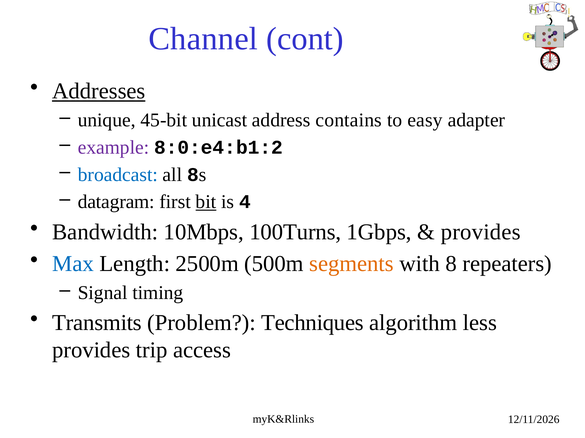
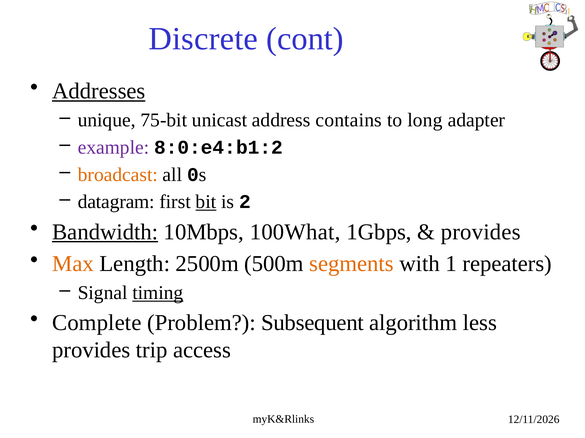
Channel: Channel -> Discrete
45-bit: 45-bit -> 75-bit
easy: easy -> long
broadcast colour: blue -> orange
all 8: 8 -> 0
4: 4 -> 2
Bandwidth underline: none -> present
100Turns: 100Turns -> 100What
Max colour: blue -> orange
with 8: 8 -> 1
timing underline: none -> present
Transmits: Transmits -> Complete
Techniques: Techniques -> Subsequent
